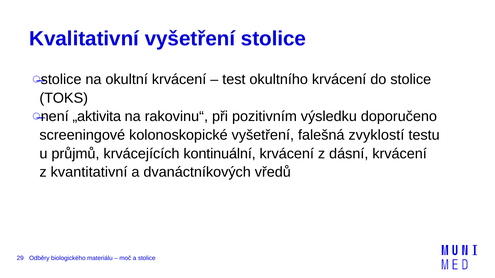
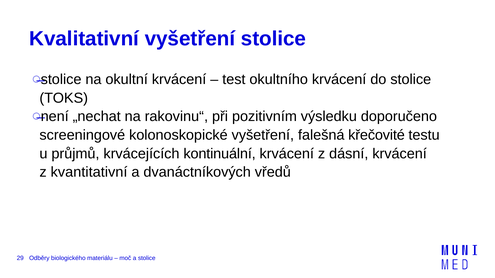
„aktivita: „aktivita -> „nechat
zvyklostí: zvyklostí -> křečovité
